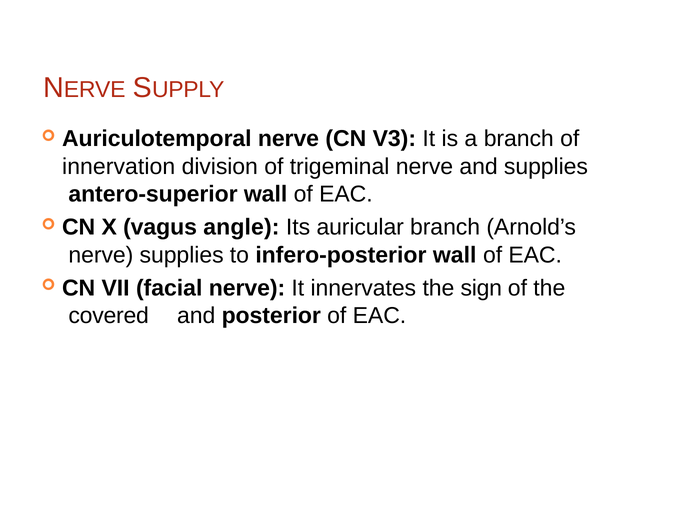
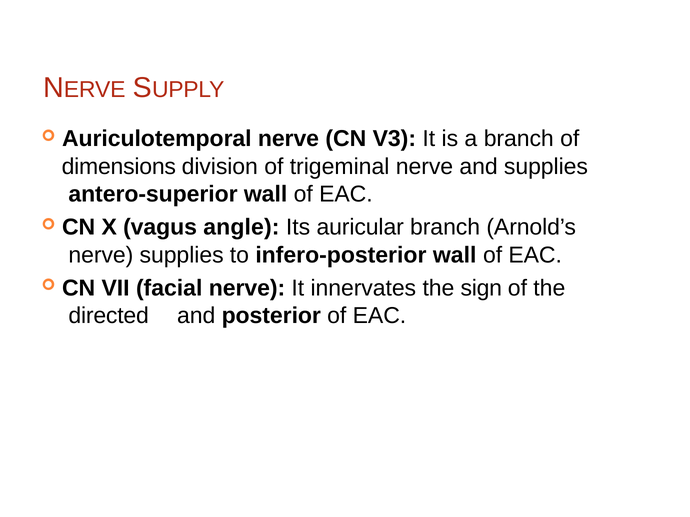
innervation: innervation -> dimensions
covered: covered -> directed
